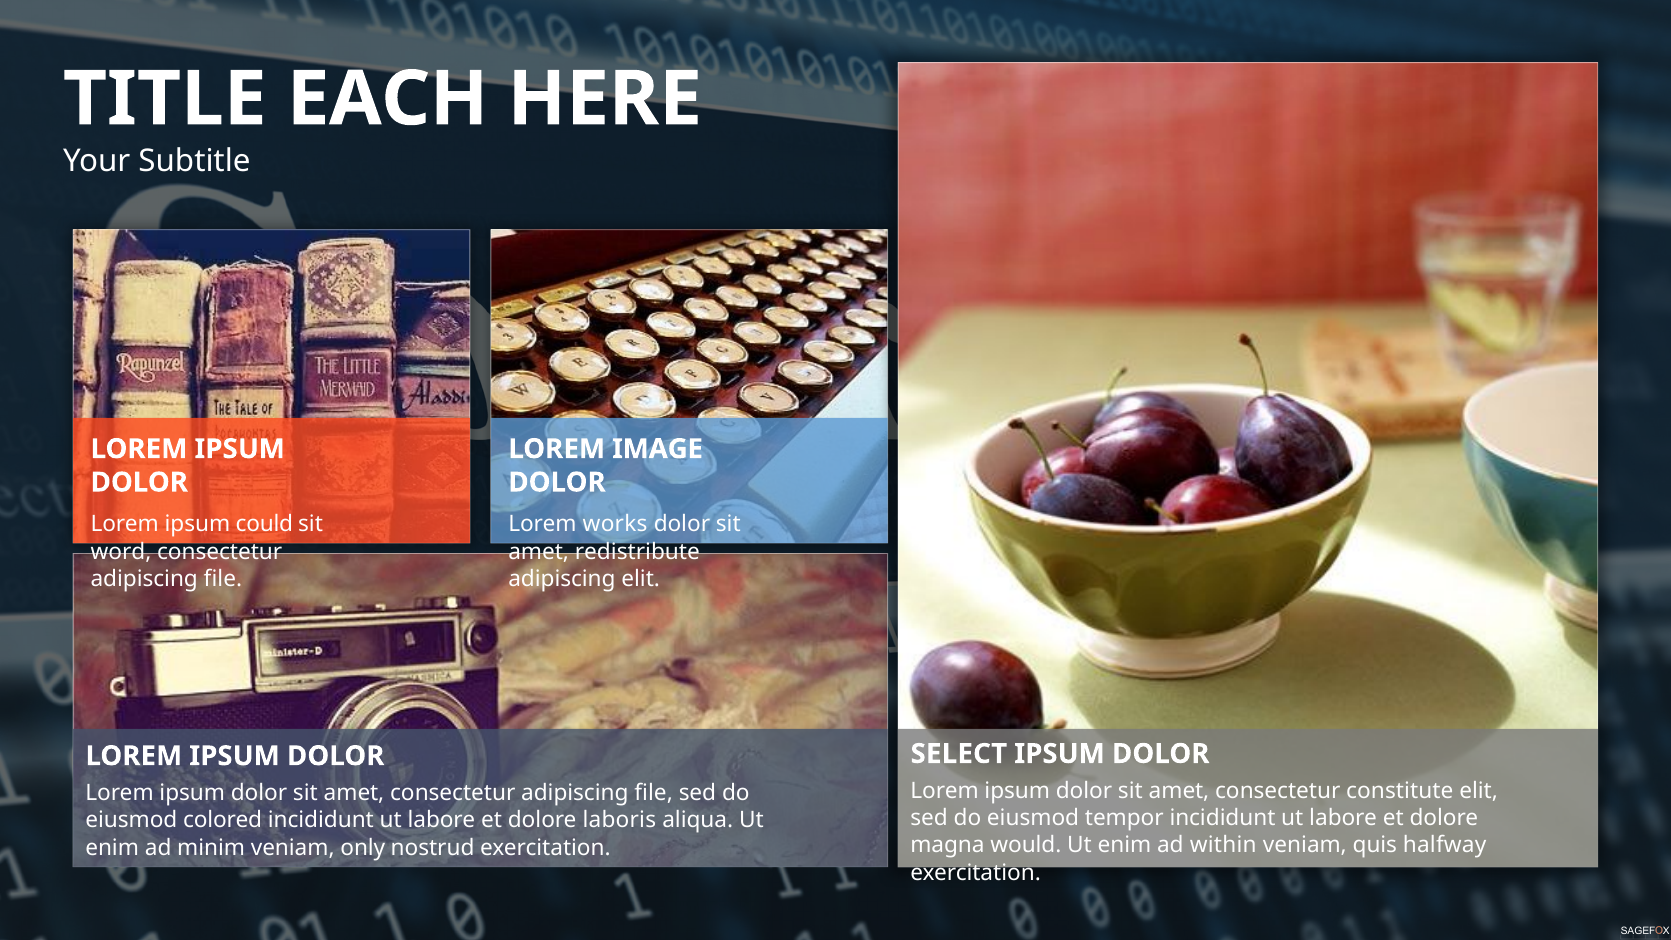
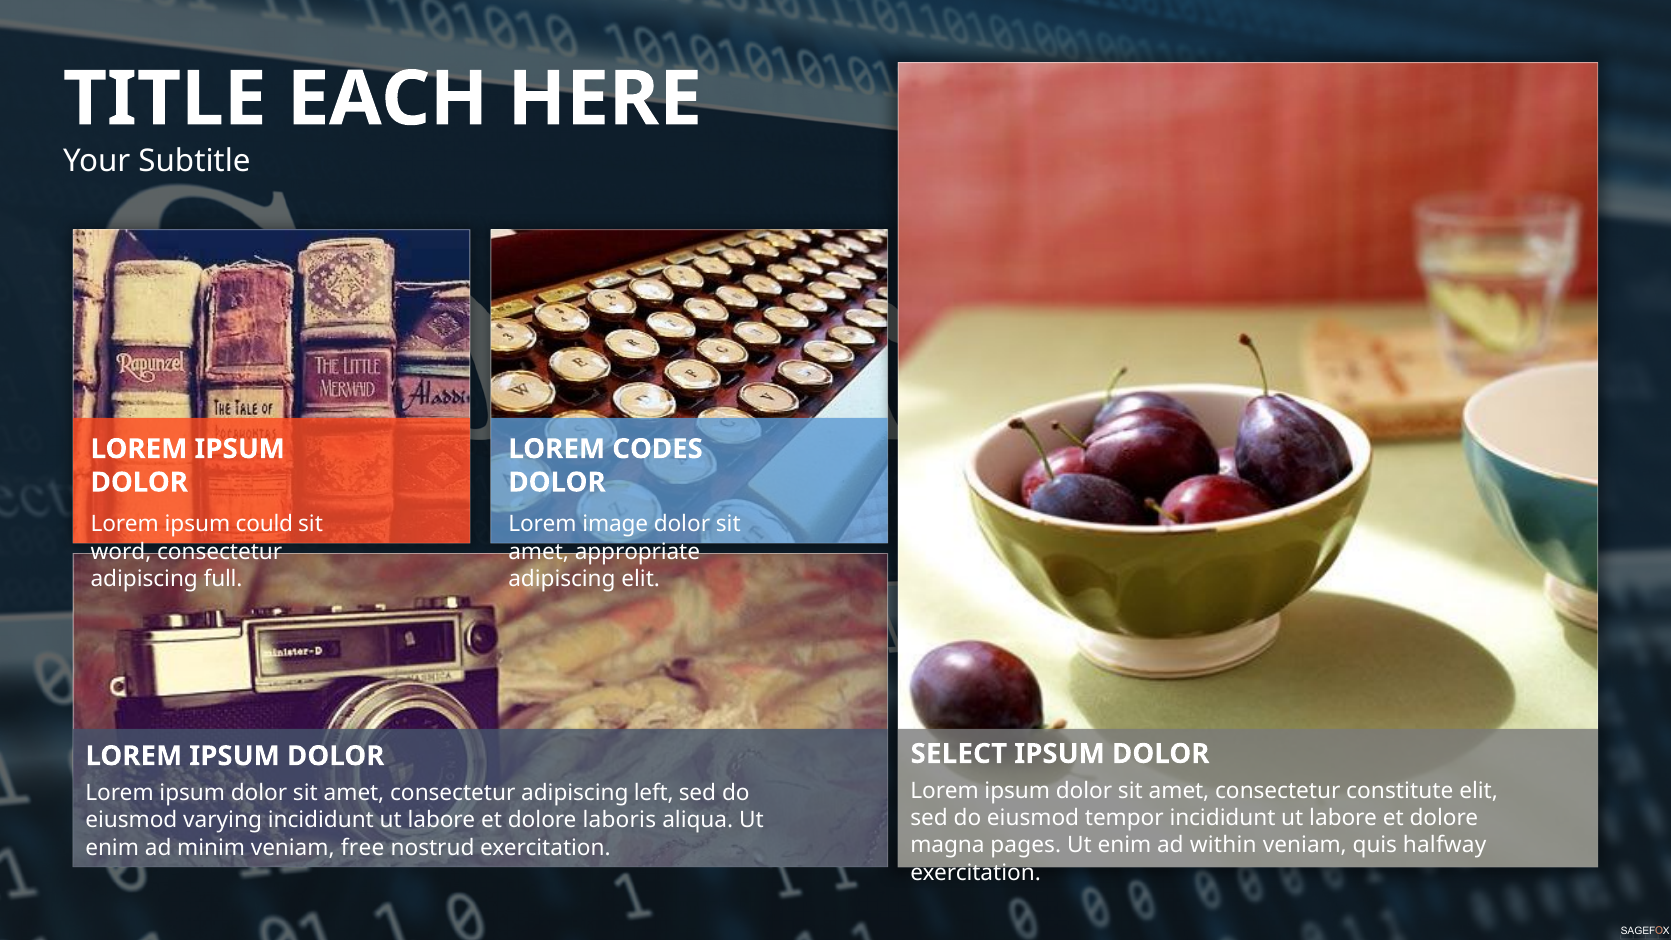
IMAGE: IMAGE -> CODES
works: works -> image
redistribute: redistribute -> appropriate
file at (223, 579): file -> full
amet consectetur adipiscing file: file -> left
colored: colored -> varying
would: would -> pages
only: only -> free
